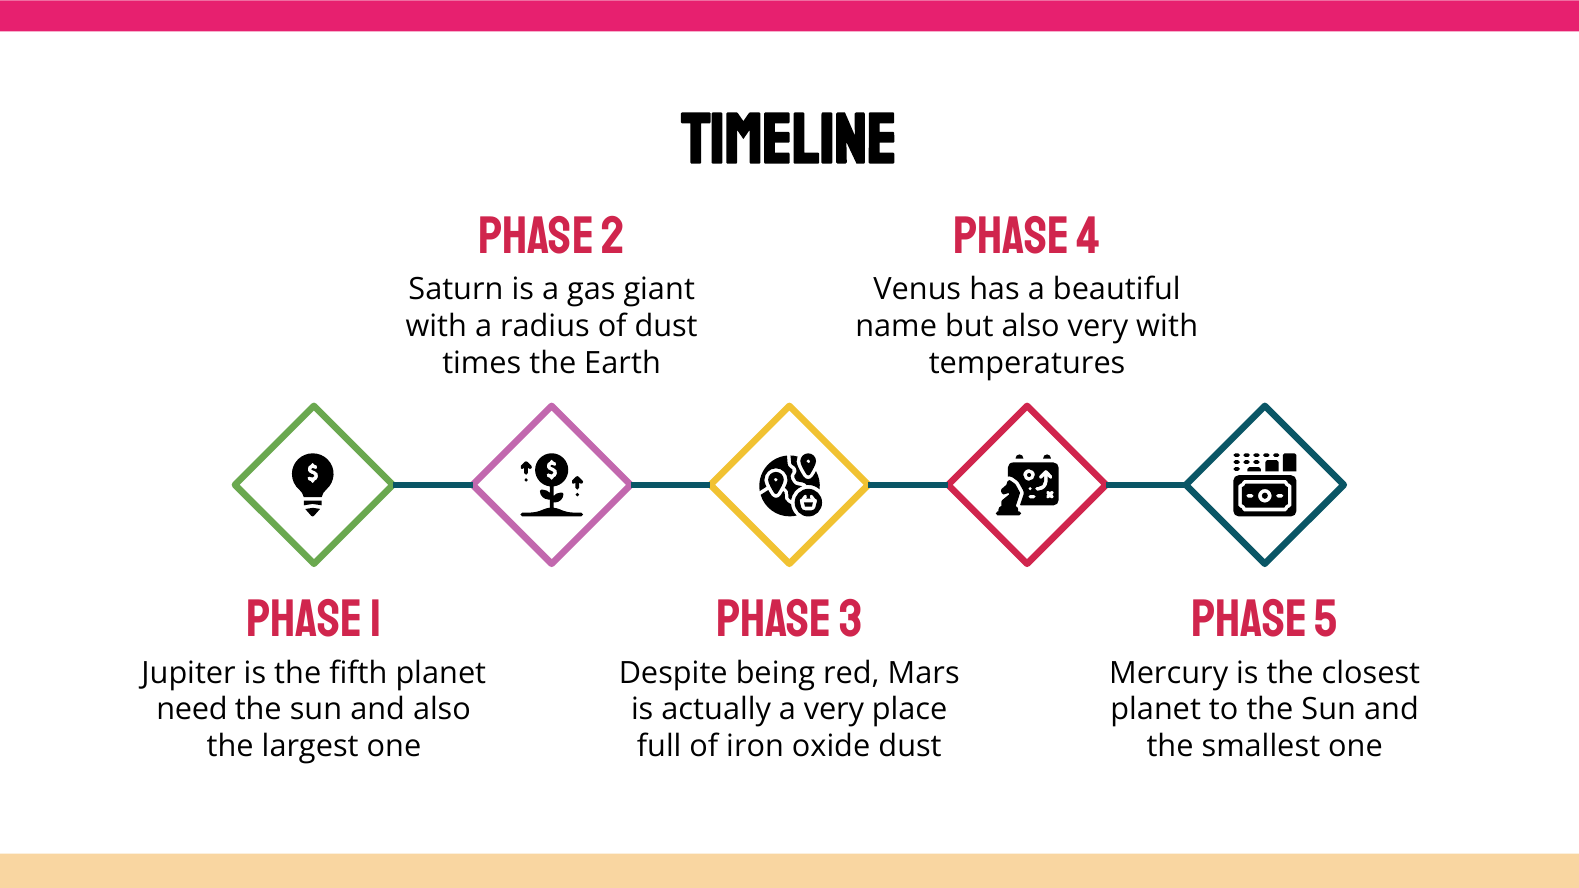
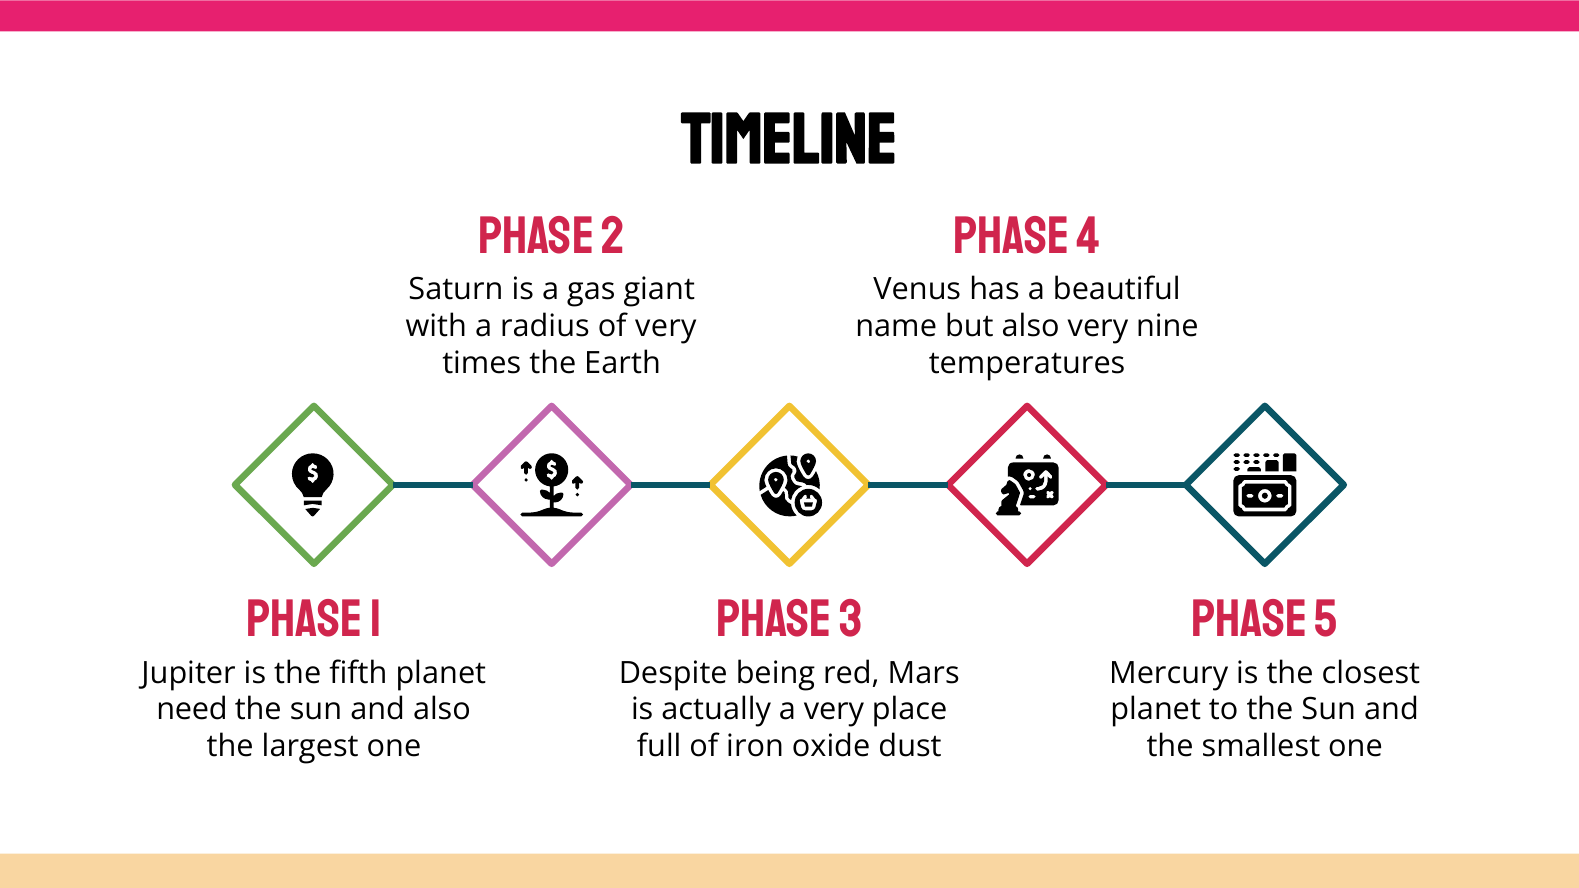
of dust: dust -> very
very with: with -> nine
